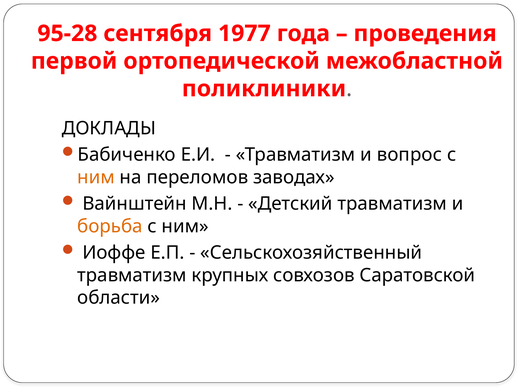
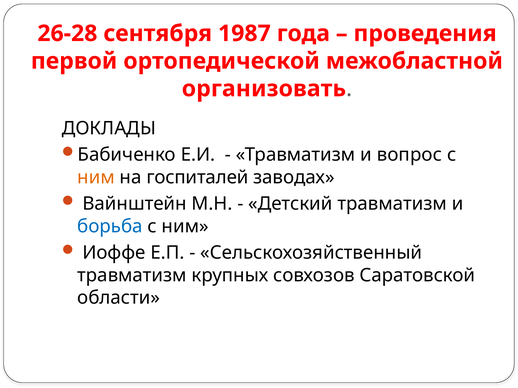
95-28: 95-28 -> 26-28
1977: 1977 -> 1987
поликлиники: поликлиники -> организовать
переломов: переломов -> госпиталей
борьба colour: orange -> blue
